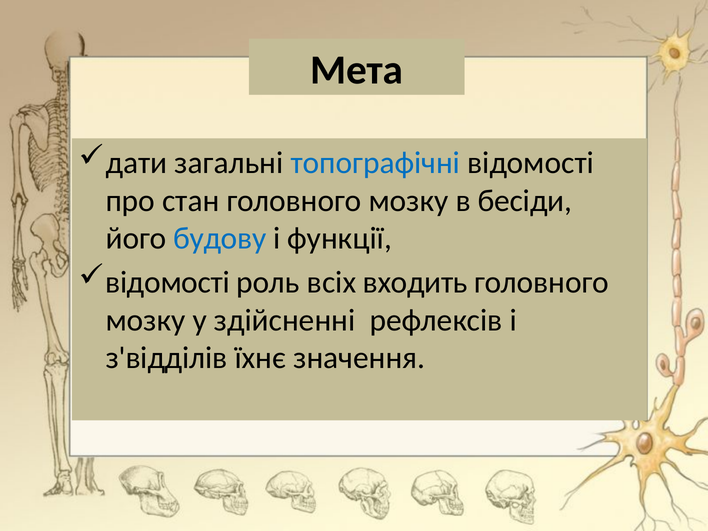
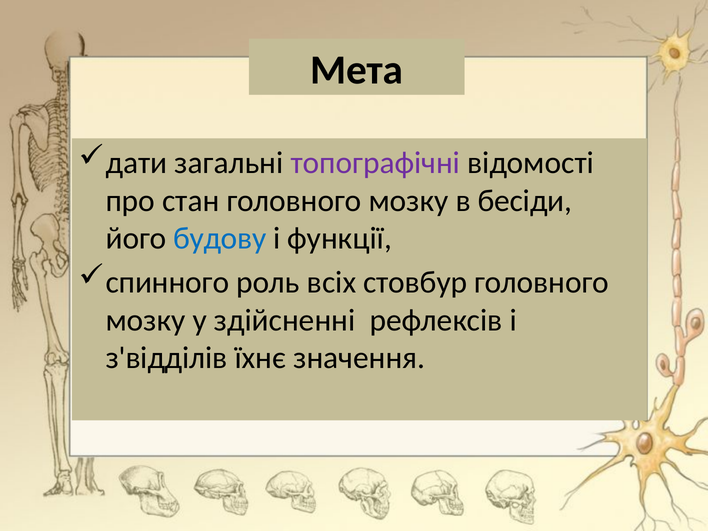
топографічні colour: blue -> purple
відомості at (168, 283): відомості -> спинного
входить: входить -> стовбур
